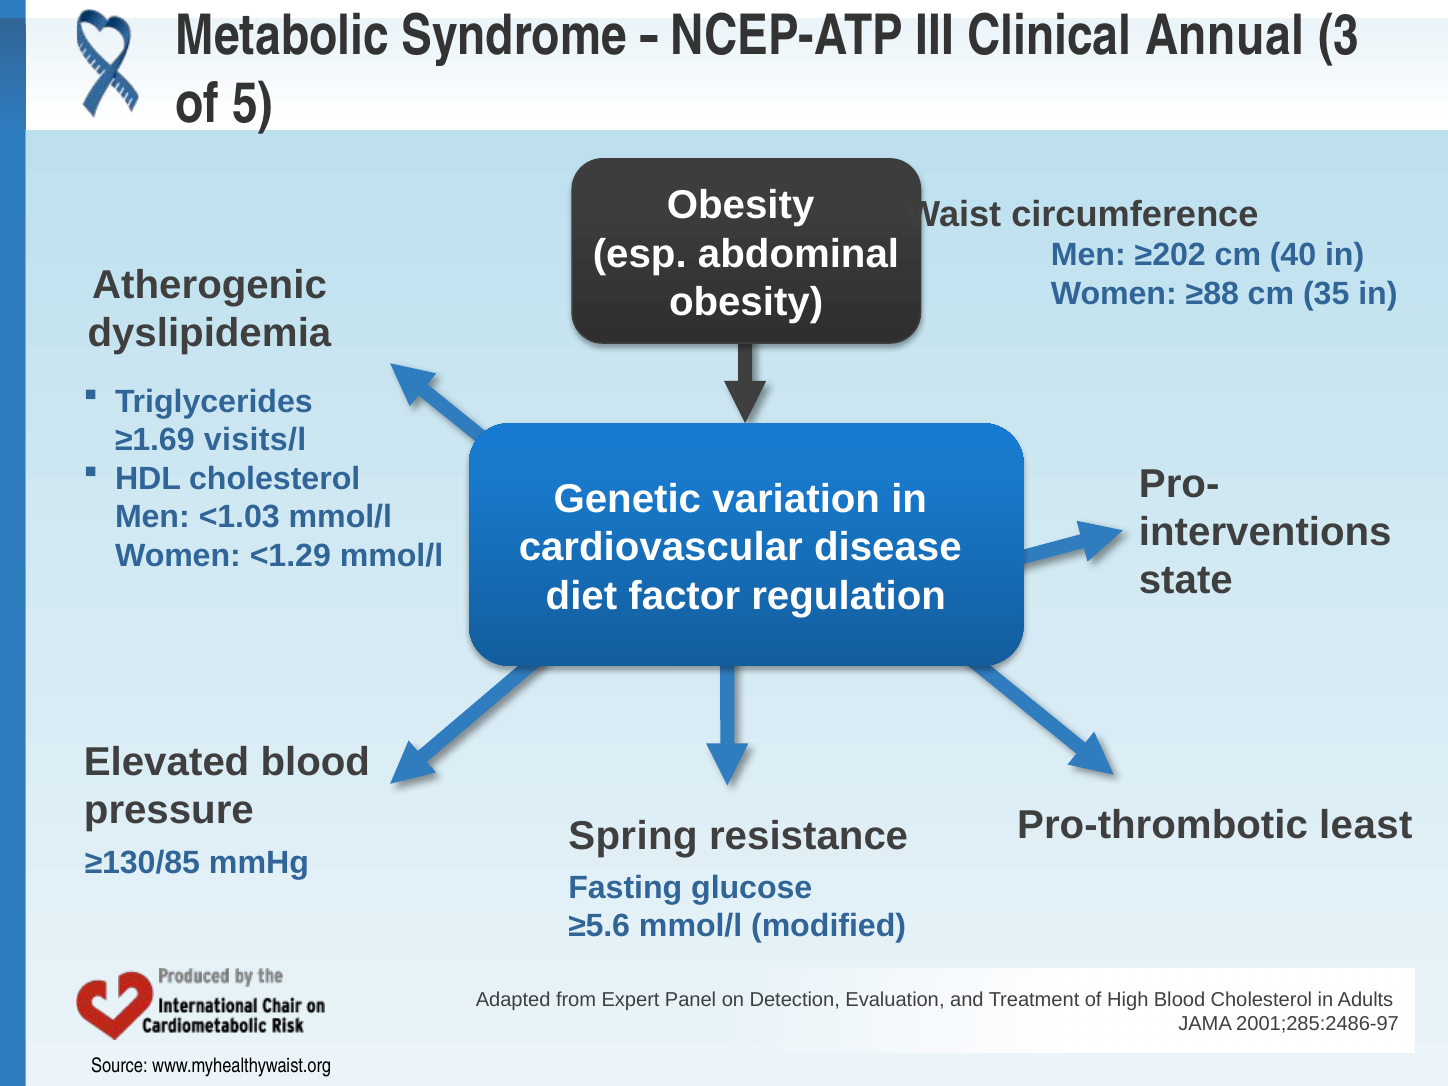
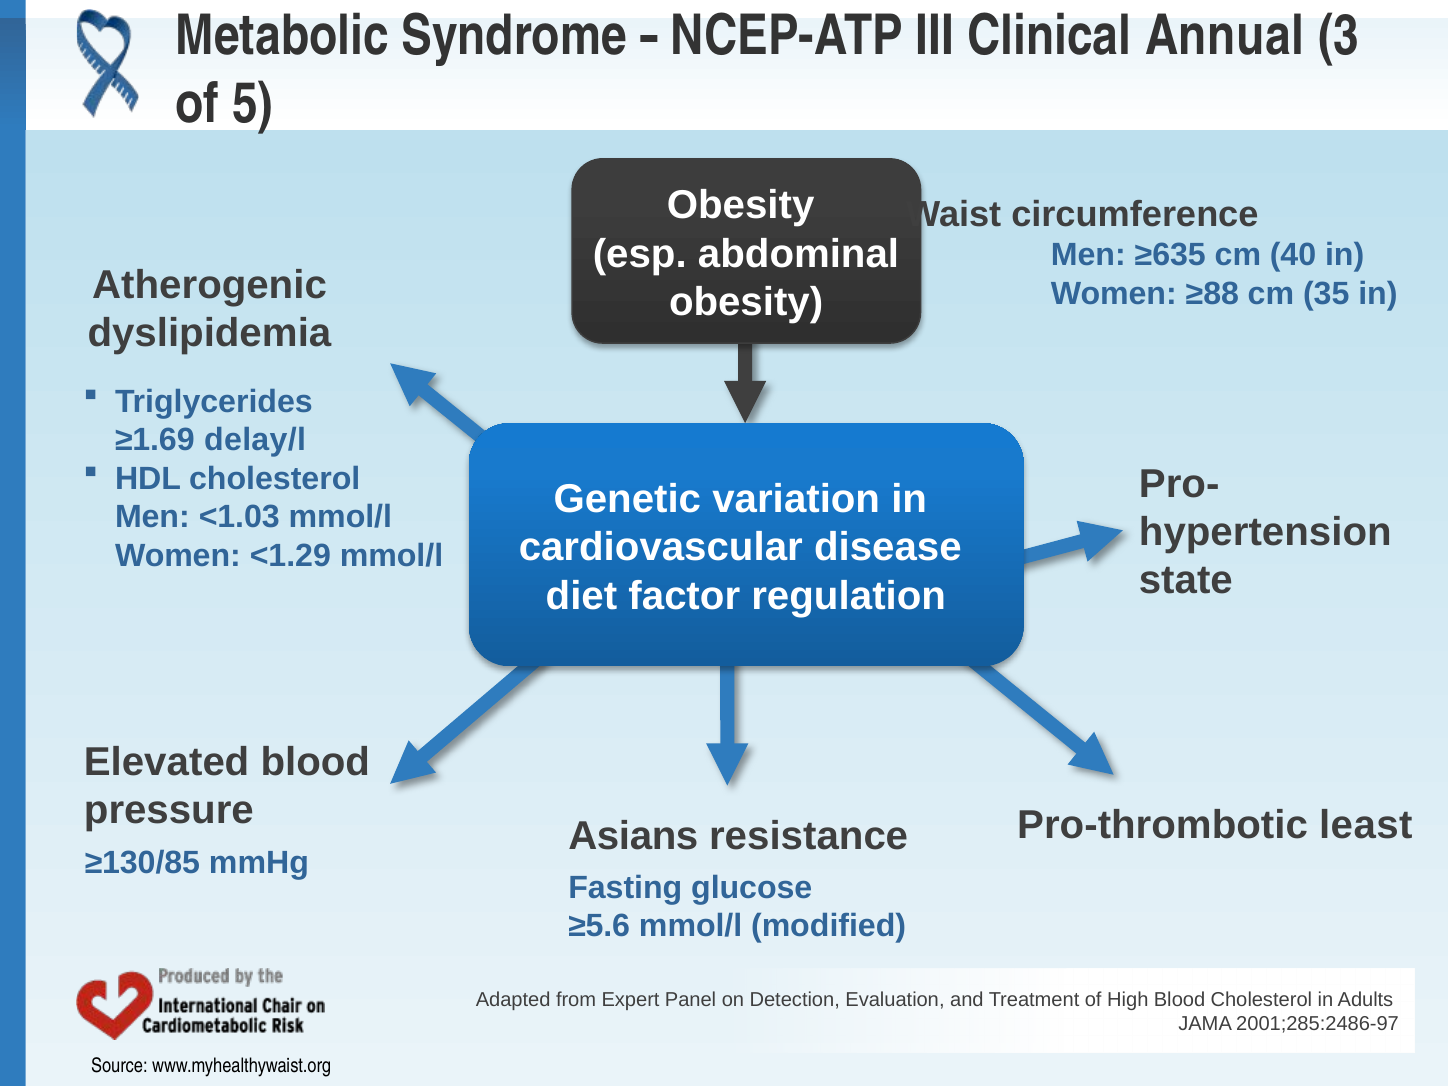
≥202: ≥202 -> ≥635
visits/l: visits/l -> delay/l
interventions: interventions -> hypertension
Spring: Spring -> Asians
